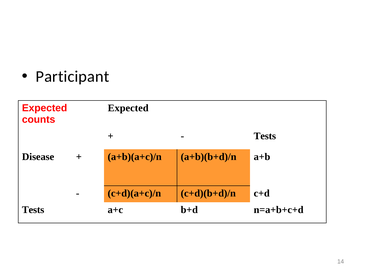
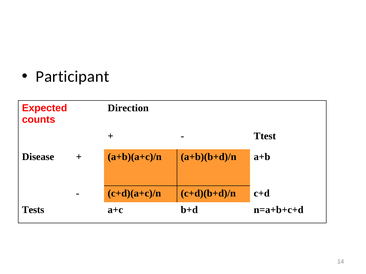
Expected at (128, 108): Expected -> Direction
Tests at (265, 136): Tests -> Ttest
